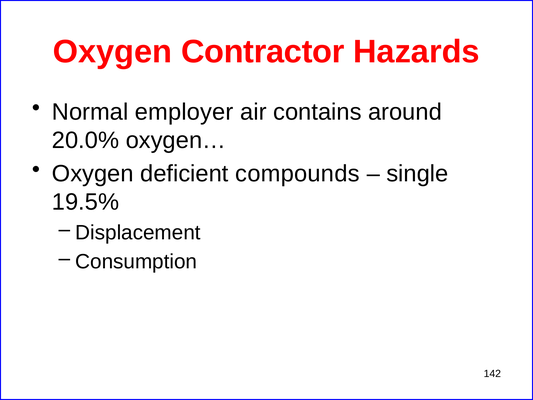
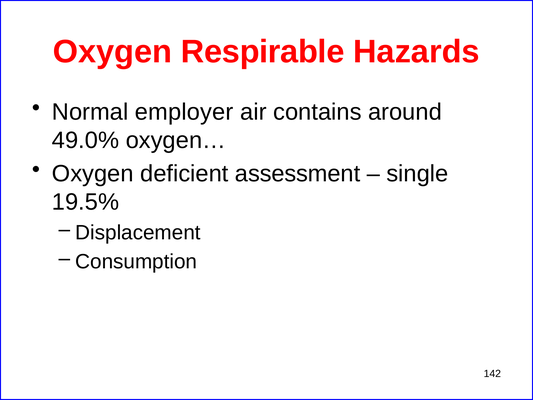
Contractor: Contractor -> Respirable
20.0%: 20.0% -> 49.0%
compounds: compounds -> assessment
